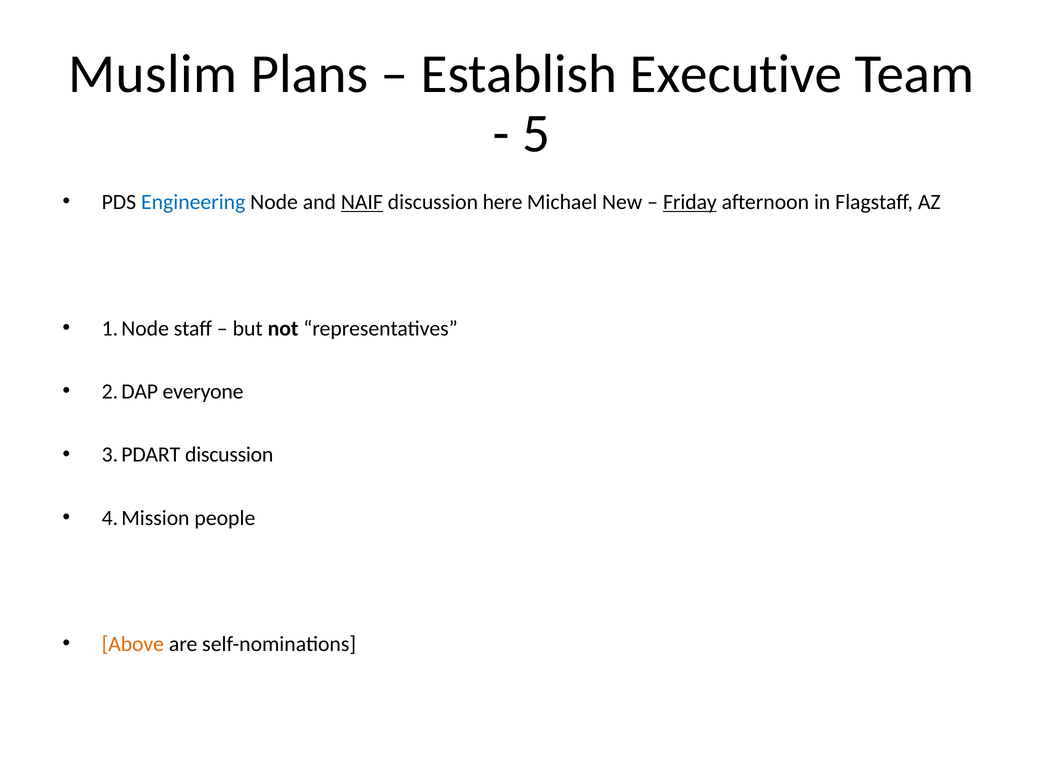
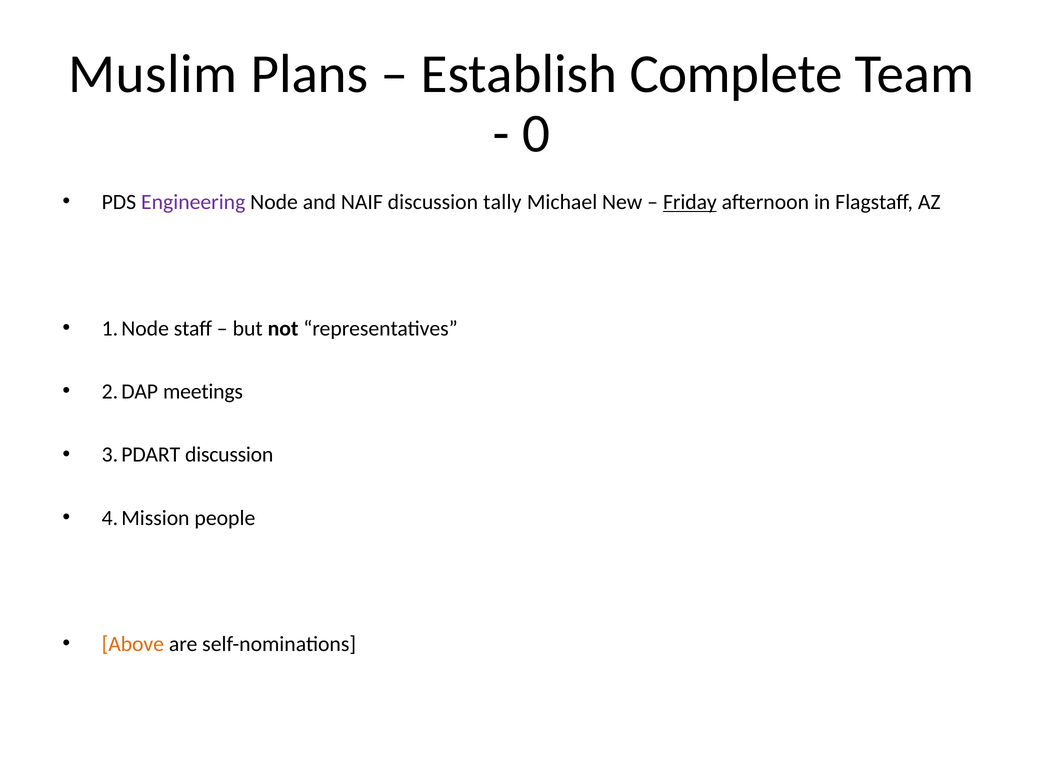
Executive: Executive -> Complete
5: 5 -> 0
Engineering colour: blue -> purple
NAIF underline: present -> none
here: here -> tally
everyone: everyone -> meetings
